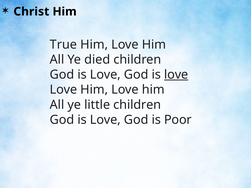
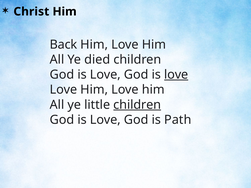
True: True -> Back
children at (137, 105) underline: none -> present
Poor: Poor -> Path
